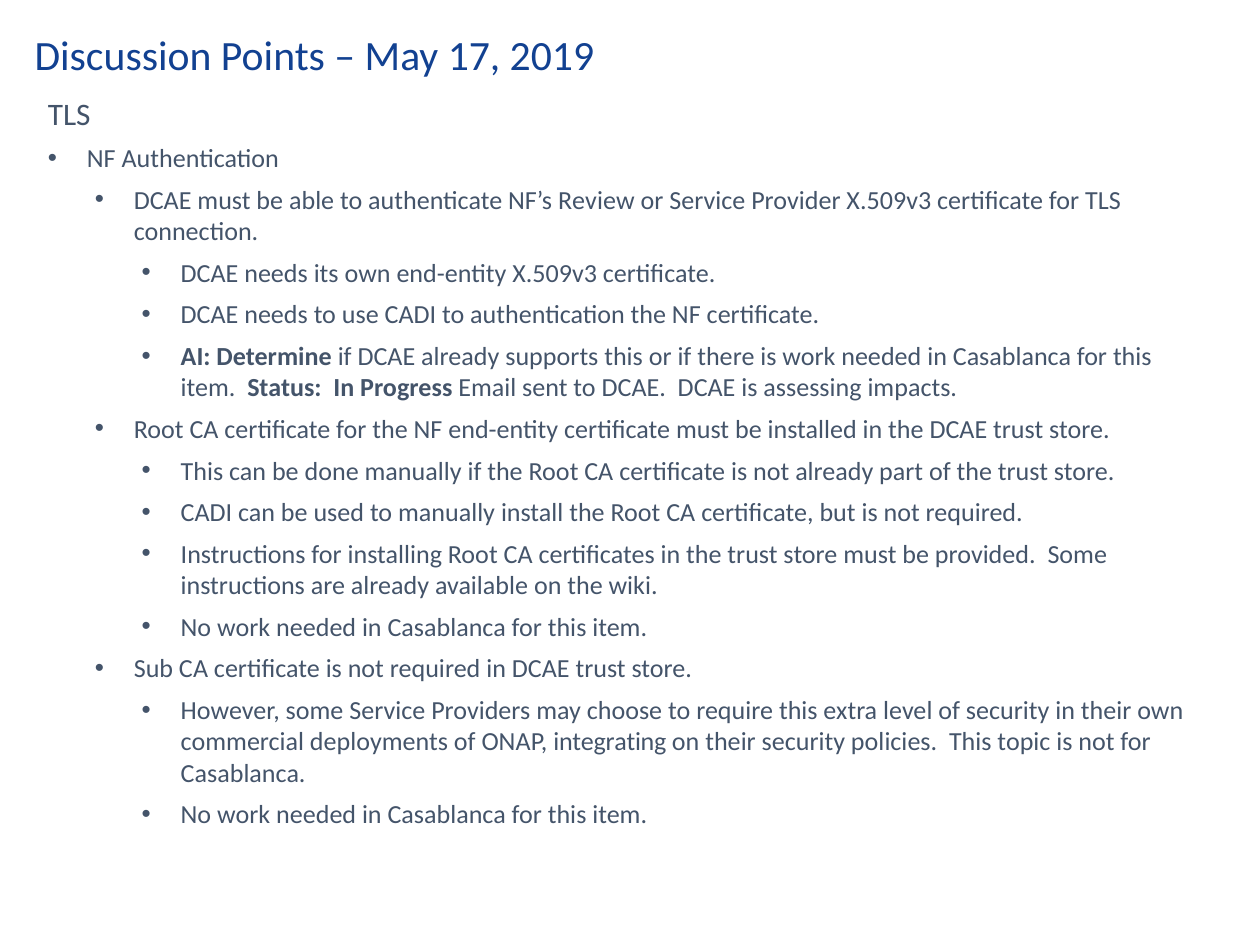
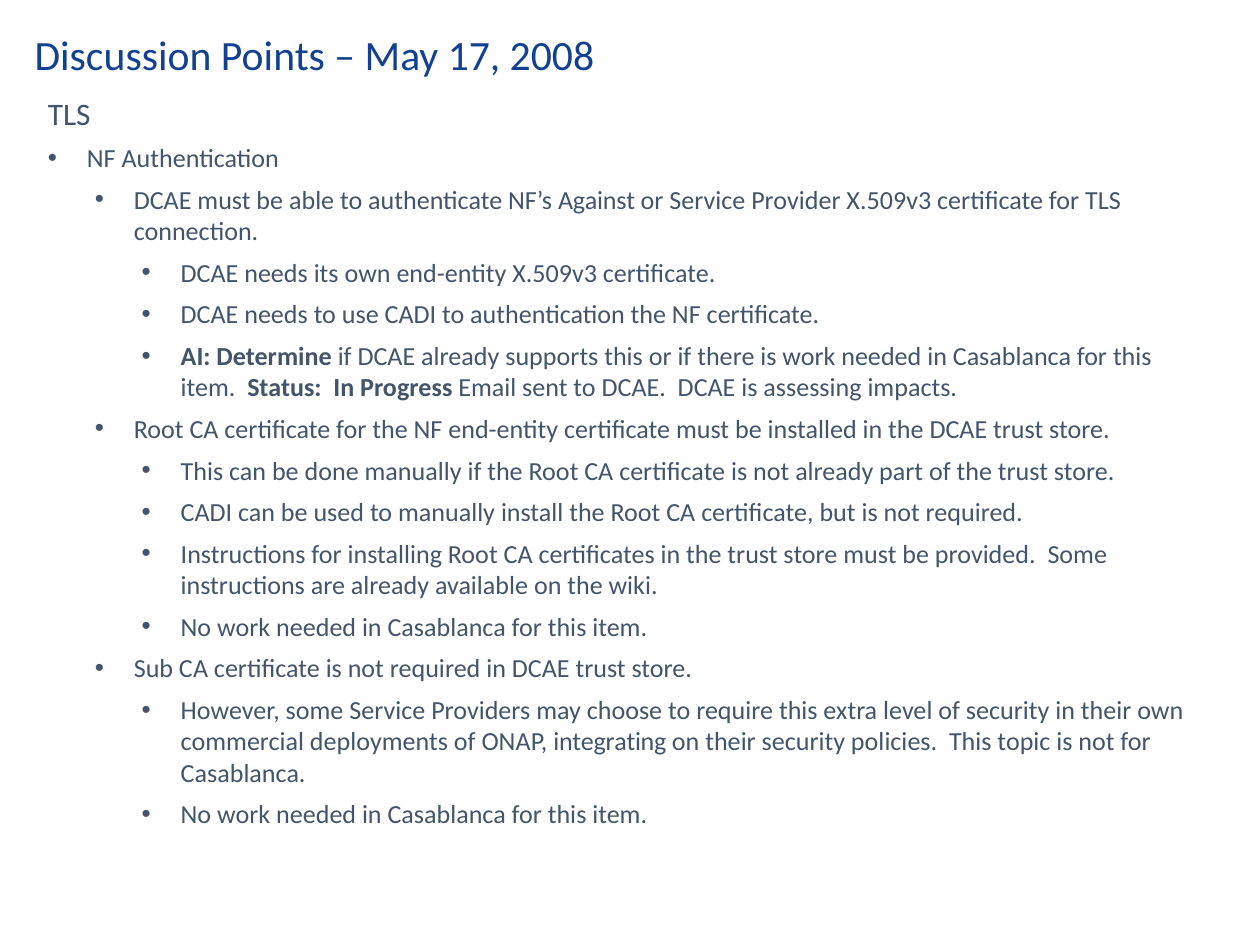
2019: 2019 -> 2008
Review: Review -> Against
